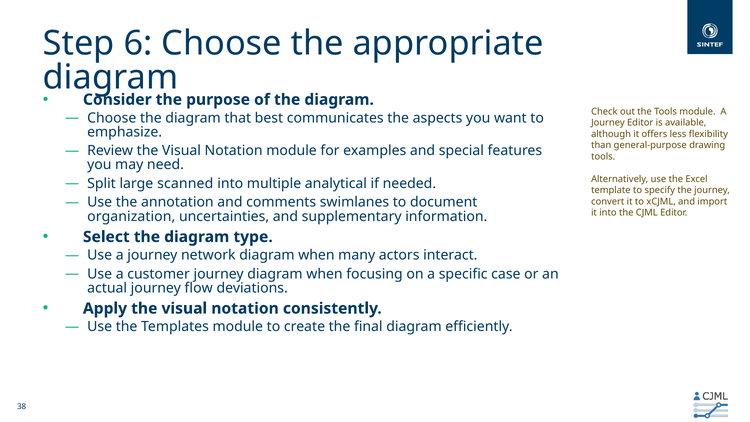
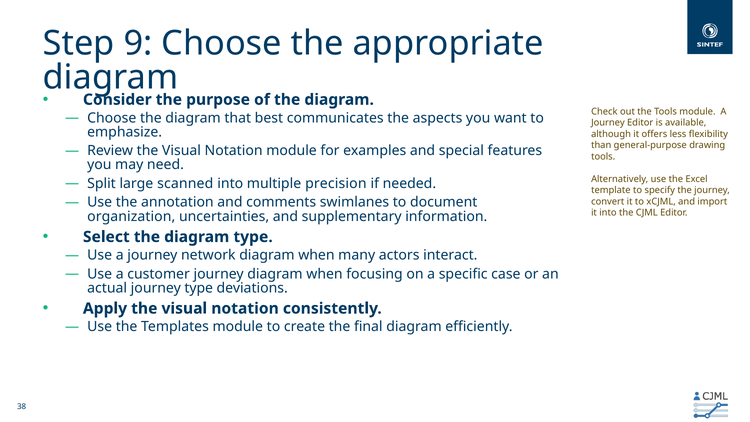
6: 6 -> 9
analytical: analytical -> precision
journey flow: flow -> type
